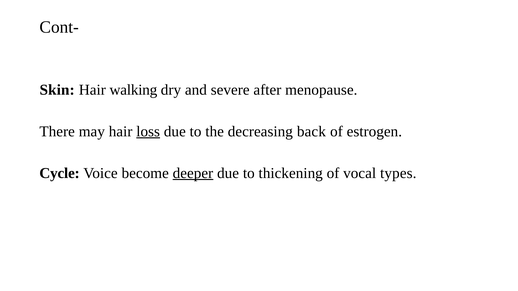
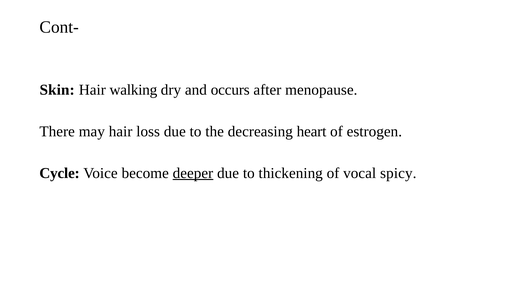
severe: severe -> occurs
loss underline: present -> none
back: back -> heart
types: types -> spicy
